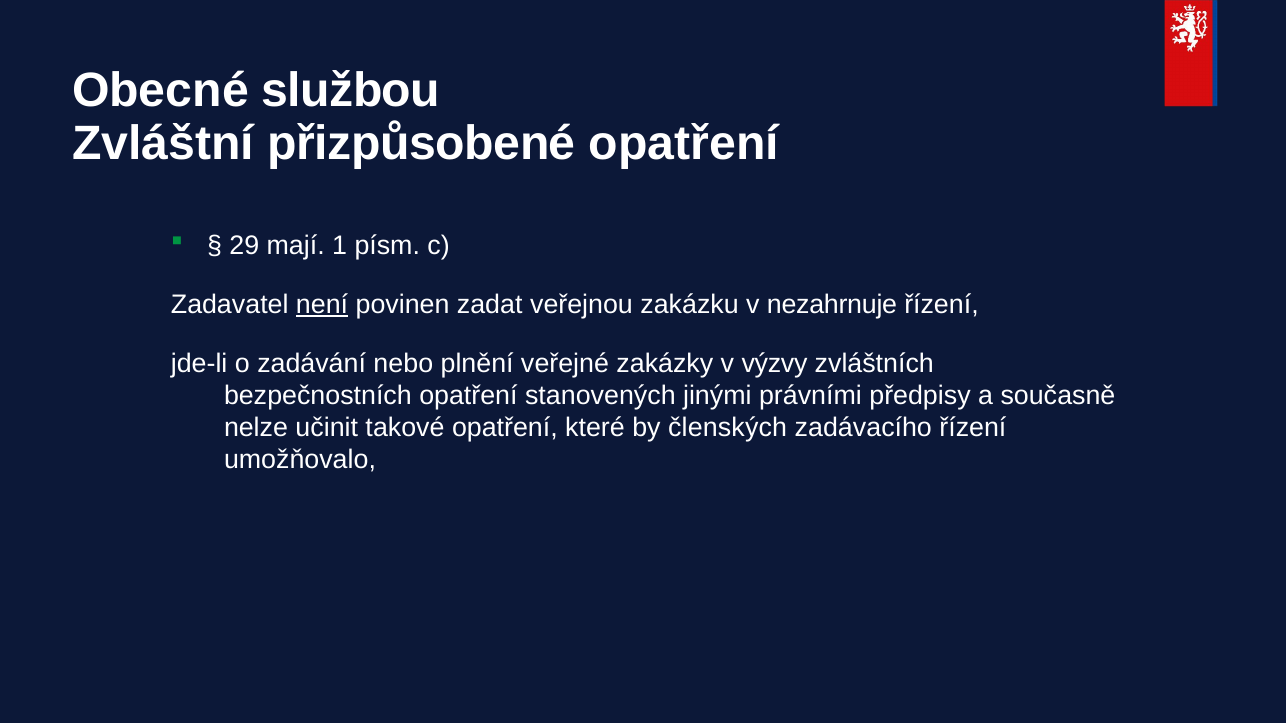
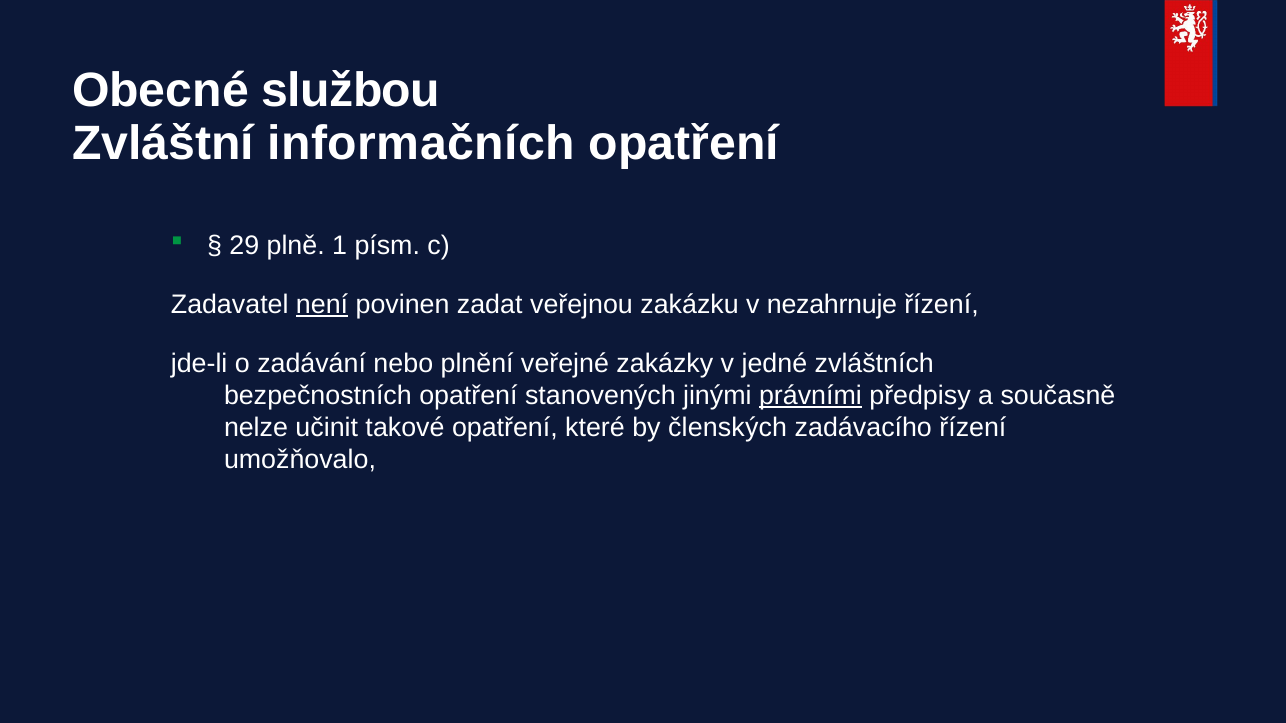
přizpůsobené: přizpůsobené -> informačních
mají: mají -> plně
výzvy: výzvy -> jedné
právními underline: none -> present
